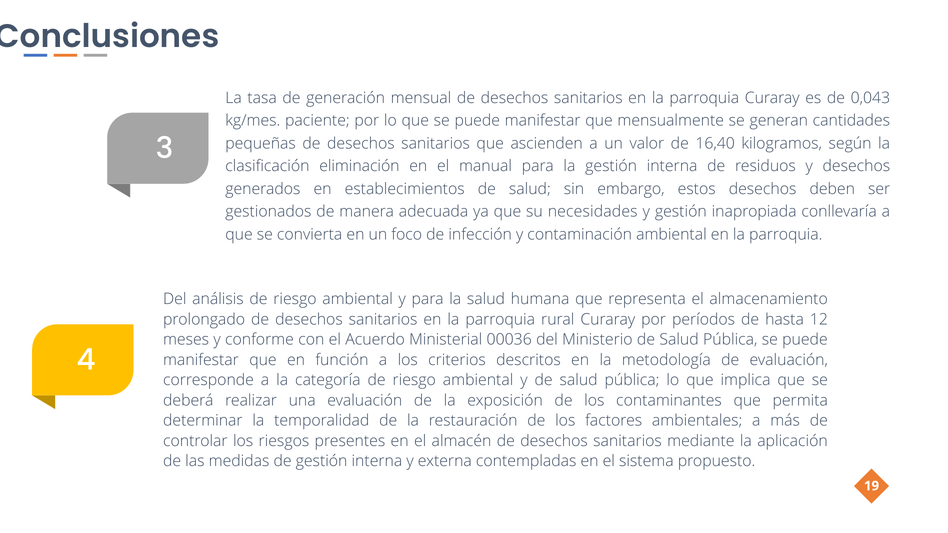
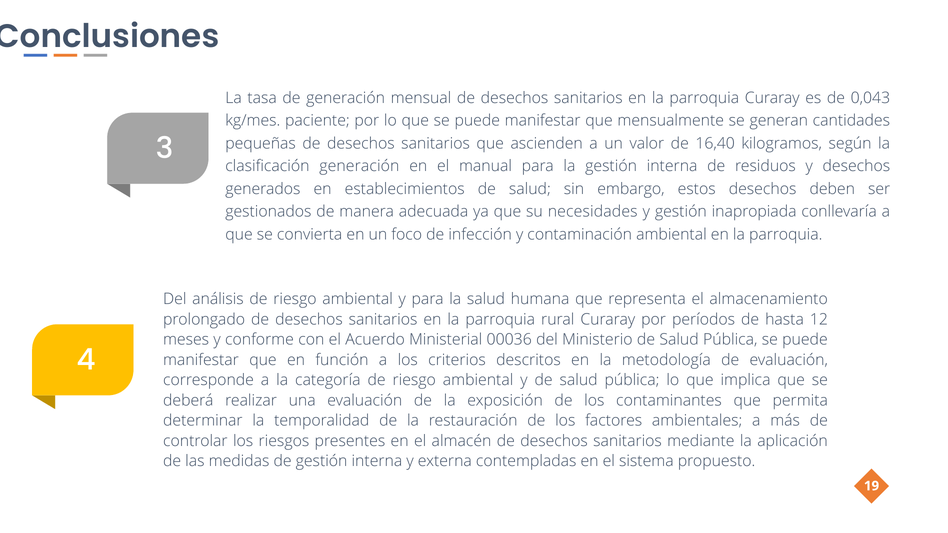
clasificación eliminación: eliminación -> generación
